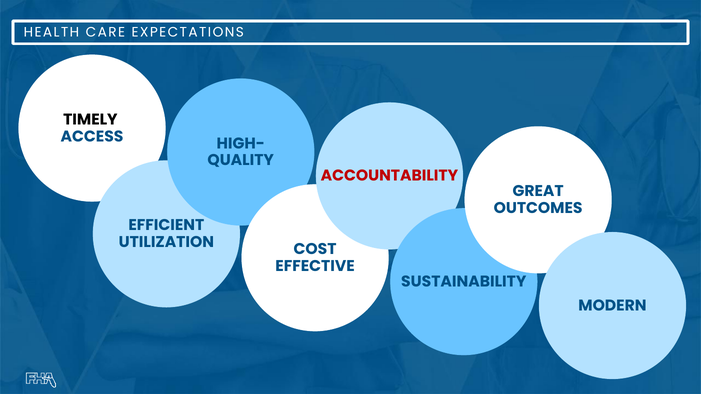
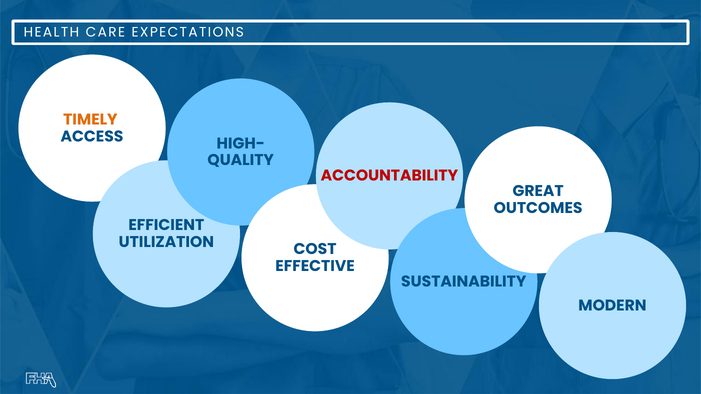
TIMELY colour: black -> orange
